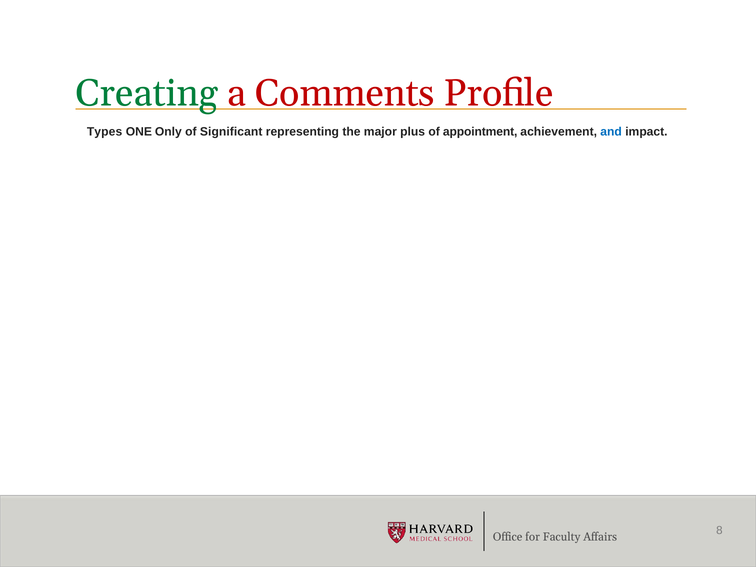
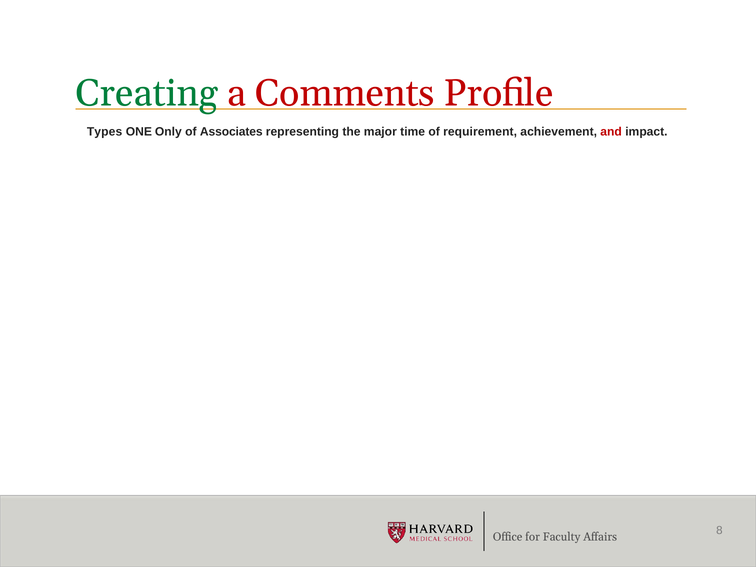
Significant: Significant -> Associates
plus: plus -> time
appointment: appointment -> requirement
and colour: blue -> red
